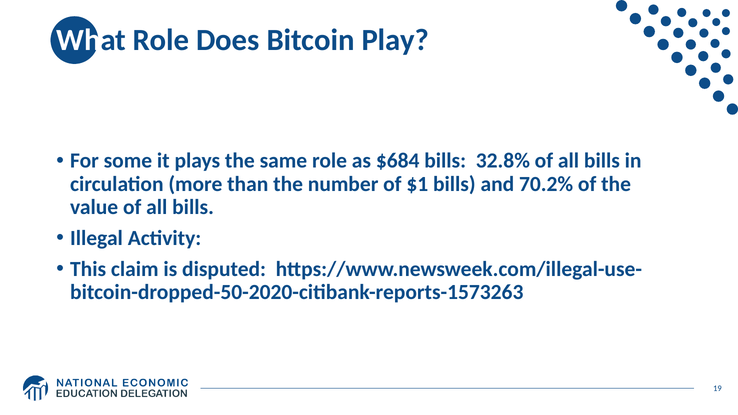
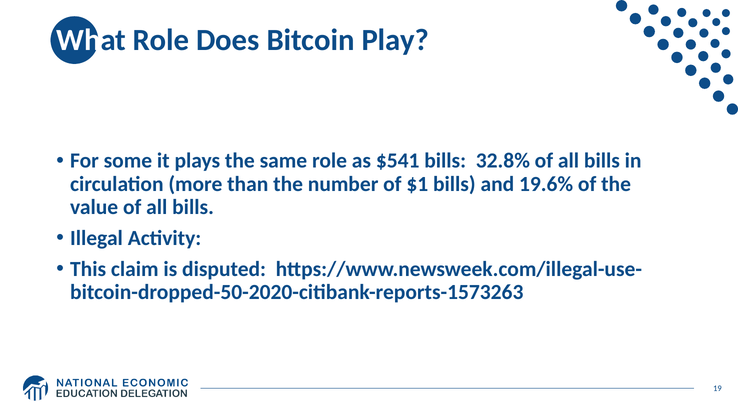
$684: $684 -> $541
70.2%: 70.2% -> 19.6%
